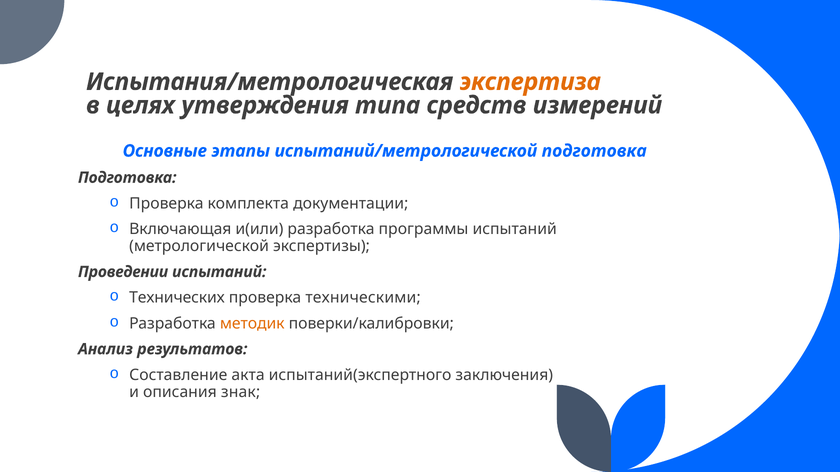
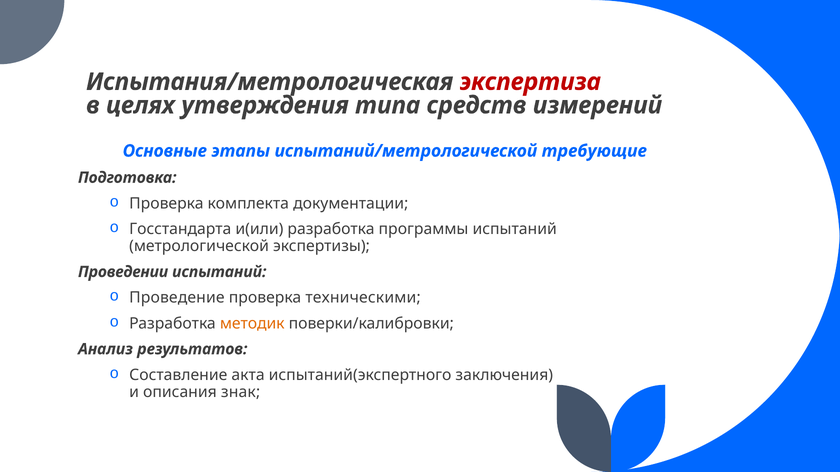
экспертиза colour: orange -> red
испытаний/метрологической подготовка: подготовка -> требующие
Включающая: Включающая -> Госстандарта
Технических: Технических -> Проведение
